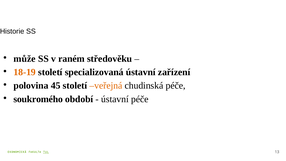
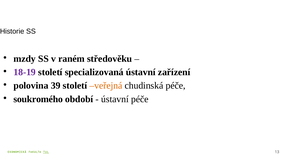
může: může -> mzdy
18-19 colour: orange -> purple
45: 45 -> 39
